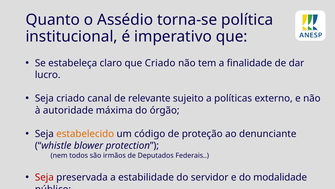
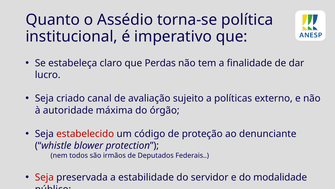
que Criado: Criado -> Perdas
relevante: relevante -> avaliação
estabelecido colour: orange -> red
